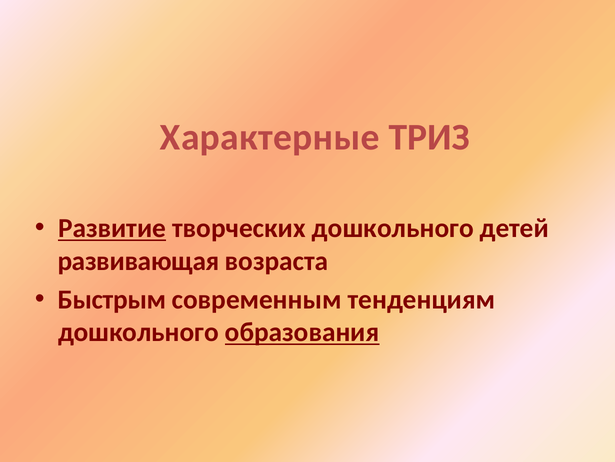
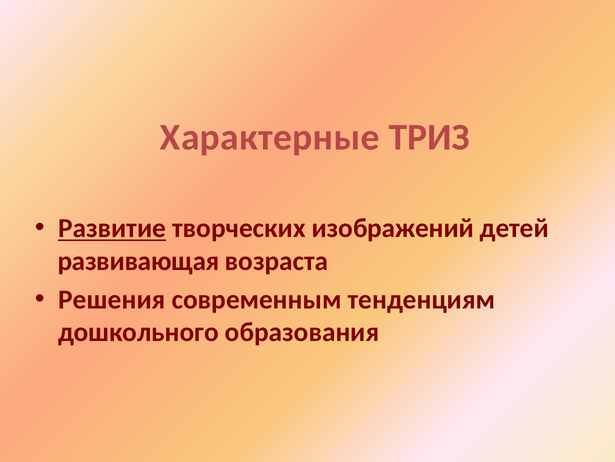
творческих дошкольного: дошкольного -> изображений
Быстрым: Быстрым -> Решения
образования underline: present -> none
